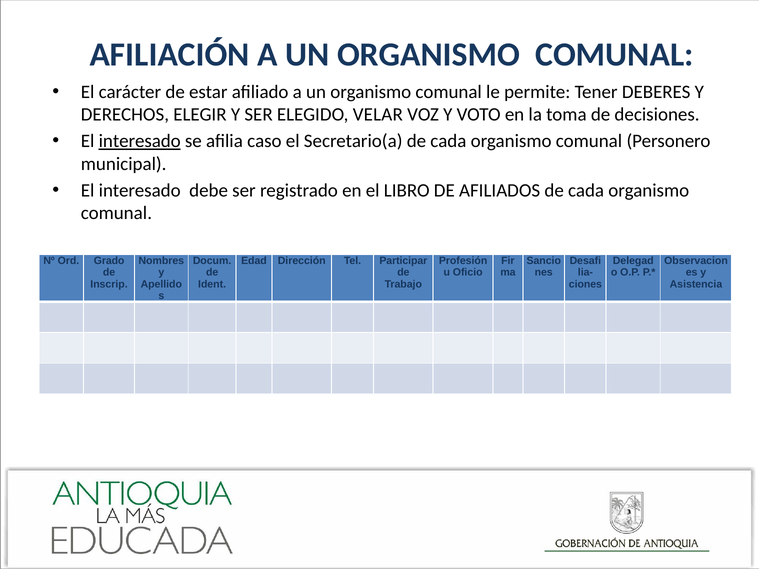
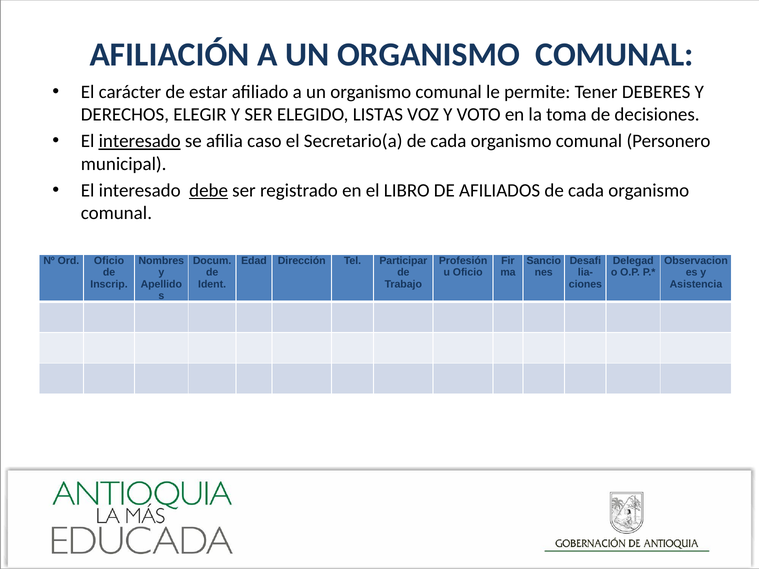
VELAR: VELAR -> LISTAS
debe underline: none -> present
Ord Grado: Grado -> Oficio
